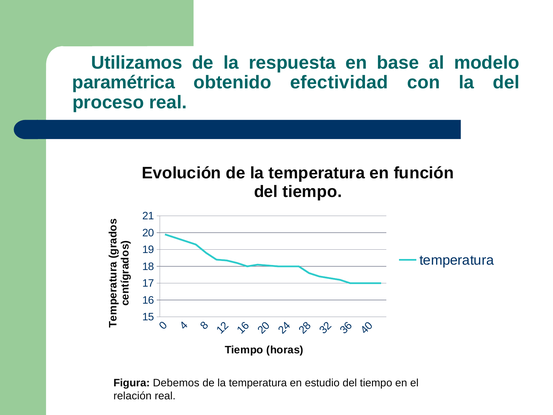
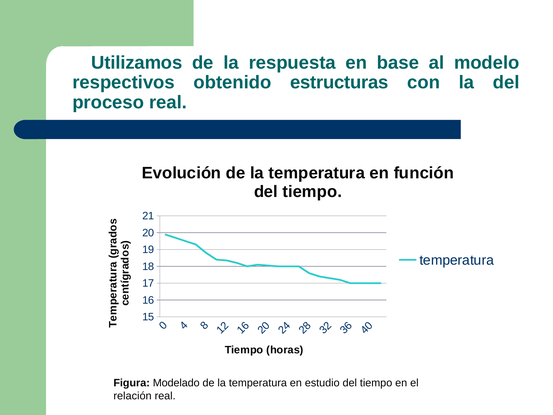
paramétrica: paramétrica -> respectivos
efectividad: efectividad -> estructuras
Debemos: Debemos -> Modelado
